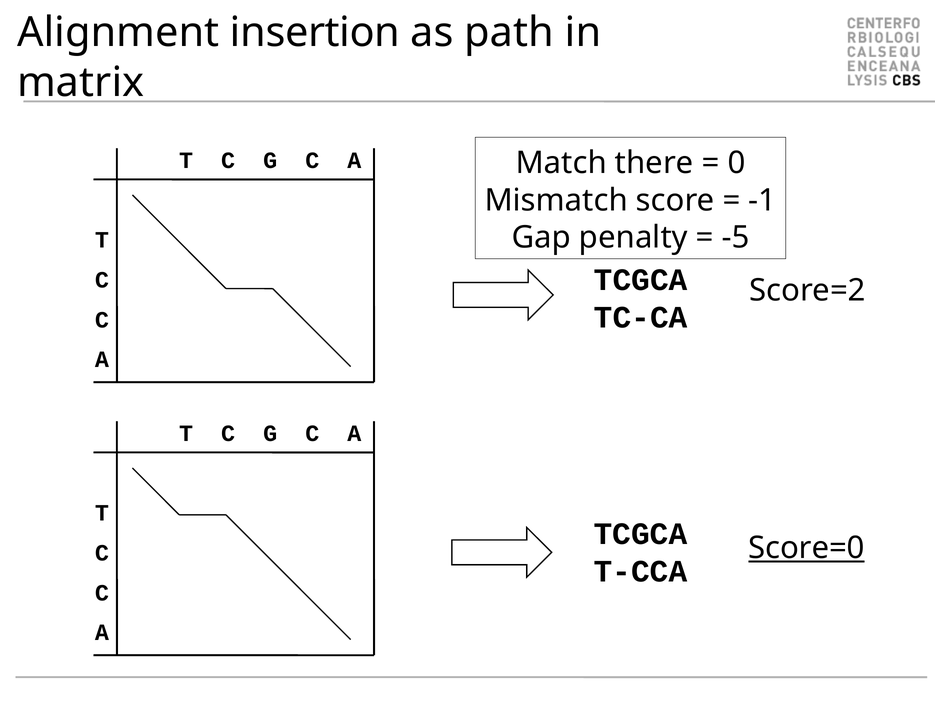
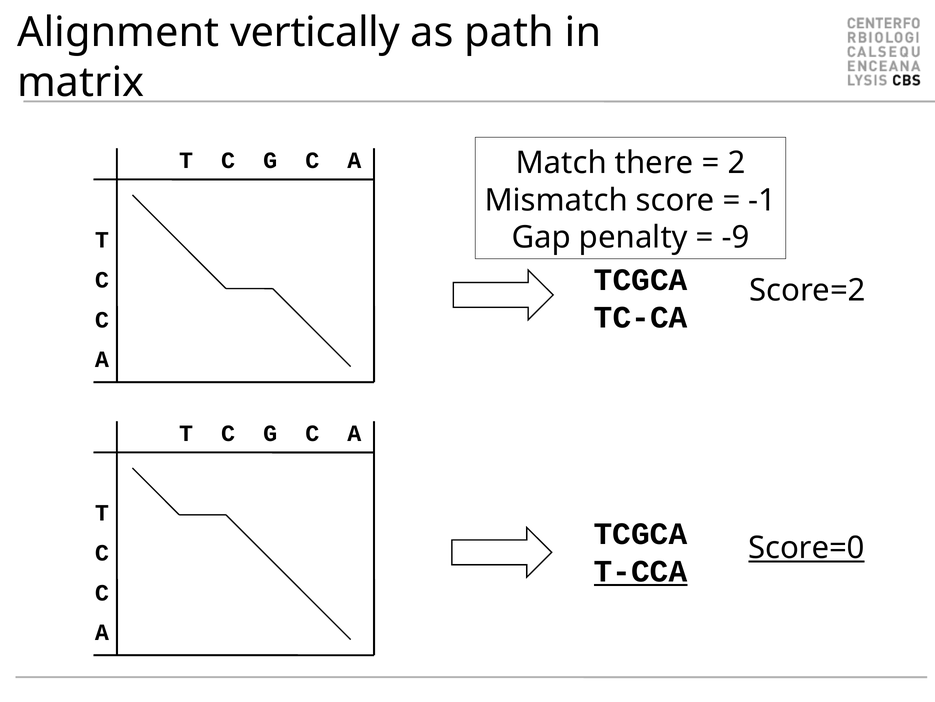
insertion: insertion -> vertically
0: 0 -> 2
-5: -5 -> -9
T-CCA underline: none -> present
